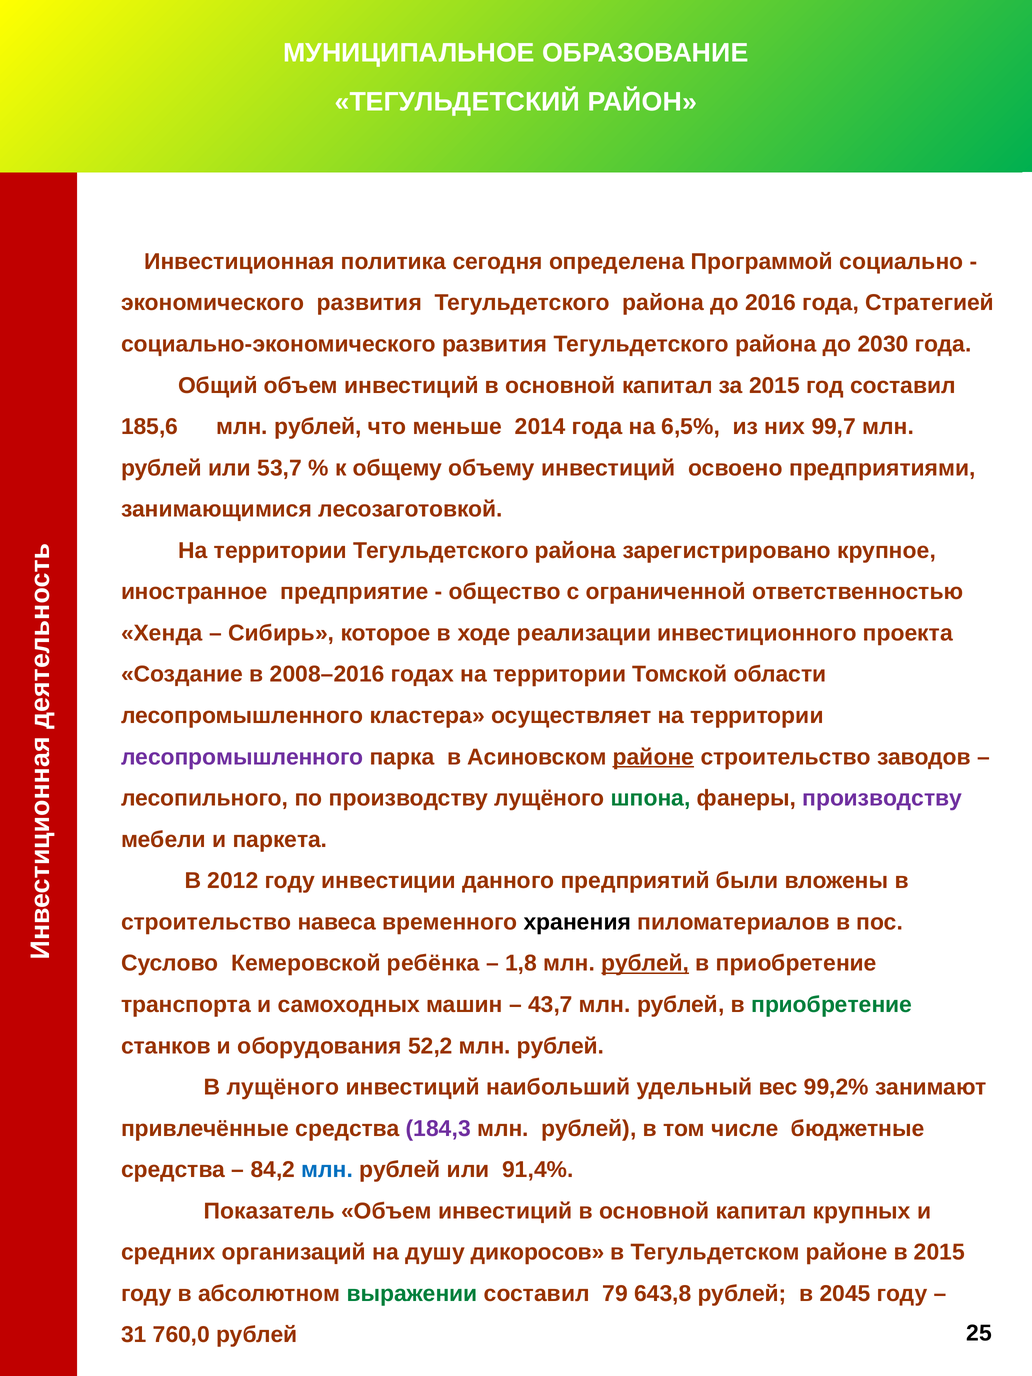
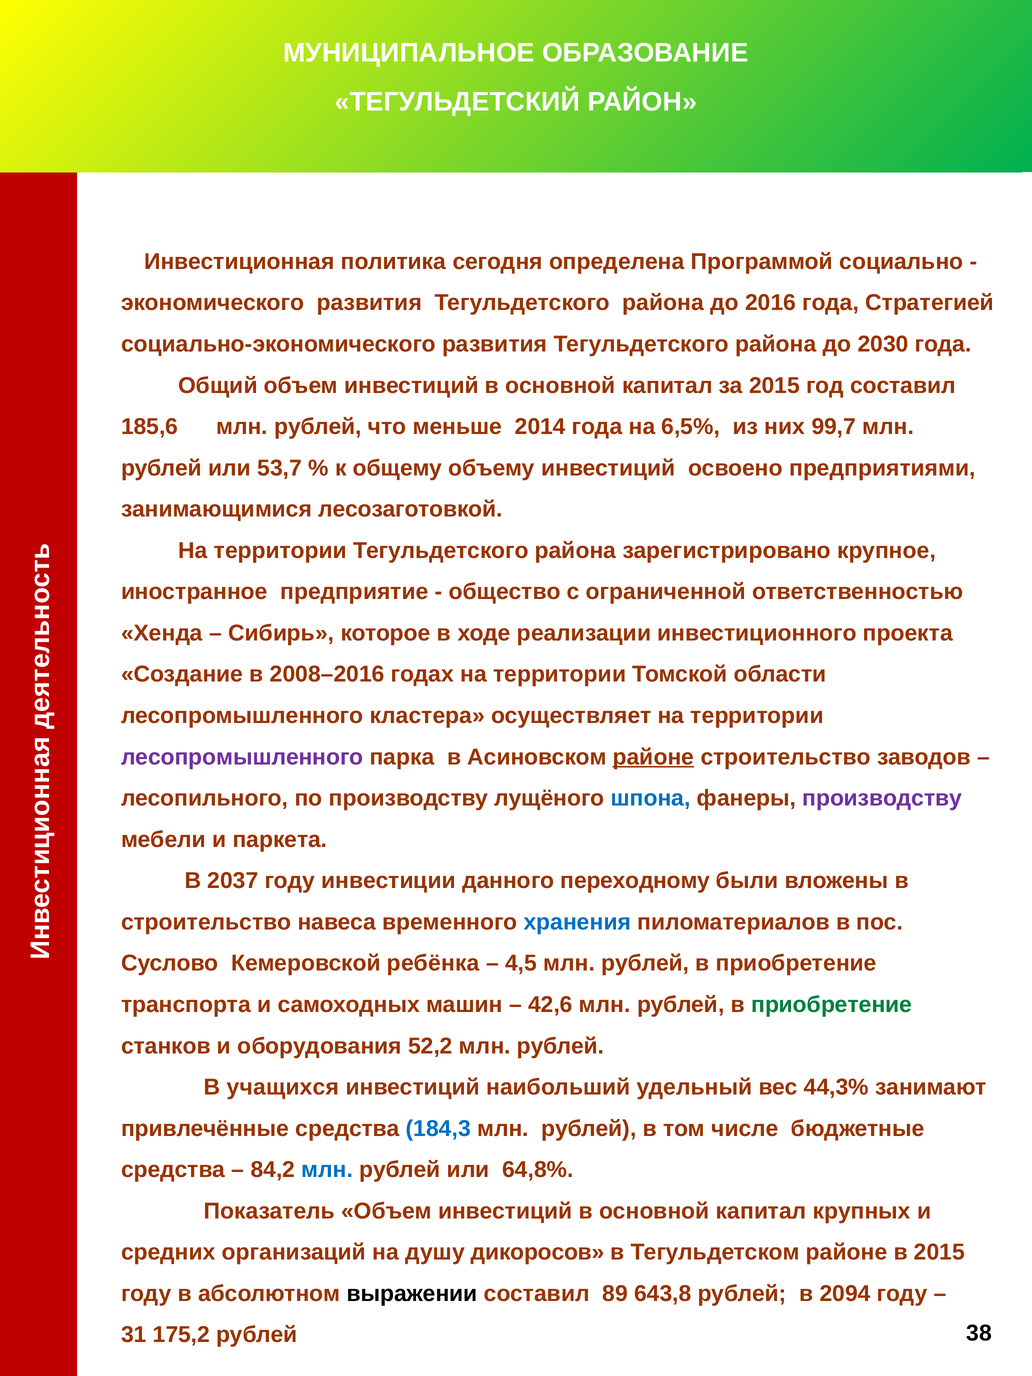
шпона colour: green -> blue
2012: 2012 -> 2037
предприятий: предприятий -> переходному
хранения colour: black -> blue
1,8: 1,8 -> 4,5
рублей at (645, 963) underline: present -> none
43,7: 43,7 -> 42,6
В лущёного: лущёного -> учащихся
99,2%: 99,2% -> 44,3%
184,3 colour: purple -> blue
91,4%: 91,4% -> 64,8%
выражении colour: green -> black
79: 79 -> 89
2045: 2045 -> 2094
760,0: 760,0 -> 175,2
25: 25 -> 38
